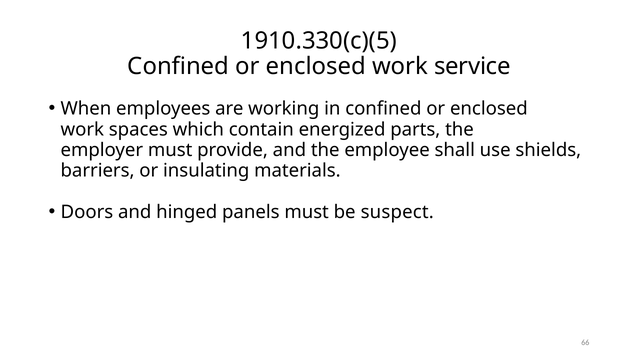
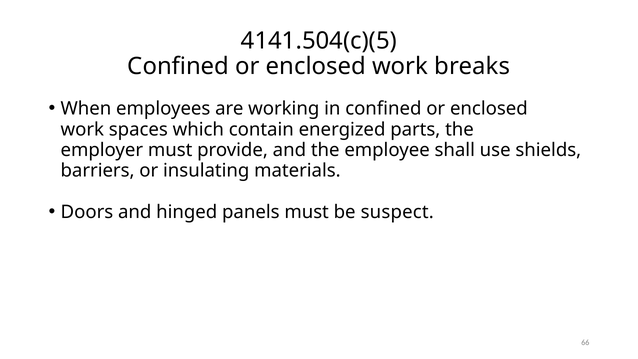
1910.330(c)(5: 1910.330(c)(5 -> 4141.504(c)(5
service: service -> breaks
